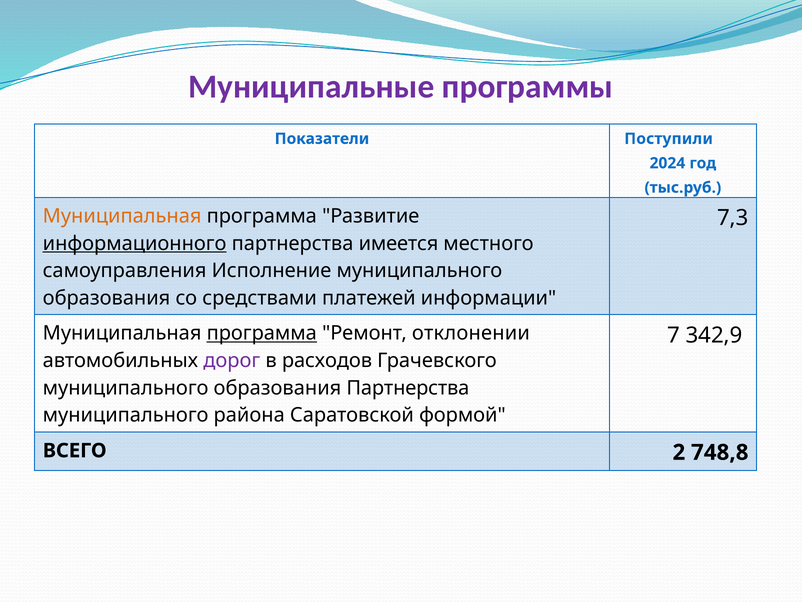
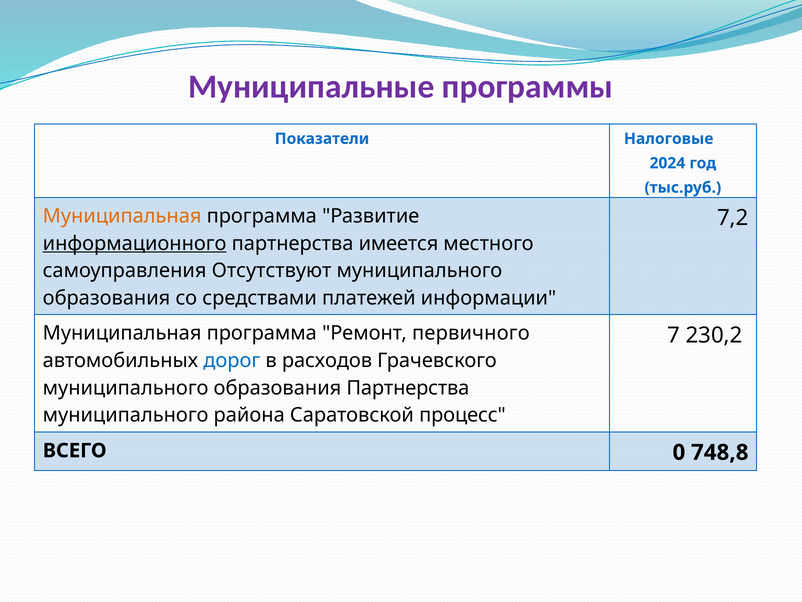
Поступили: Поступили -> Налоговые
7,3: 7,3 -> 7,2
Исполнение: Исполнение -> Отсутствуют
программа at (262, 333) underline: present -> none
отклонении: отклонении -> первичного
342,9: 342,9 -> 230,2
дорог colour: purple -> blue
формой: формой -> процесс
2: 2 -> 0
